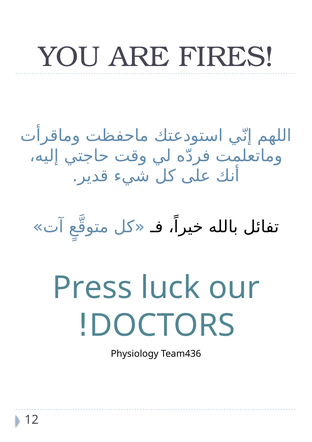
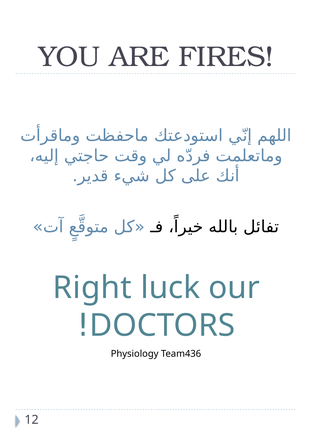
Press: Press -> Right
